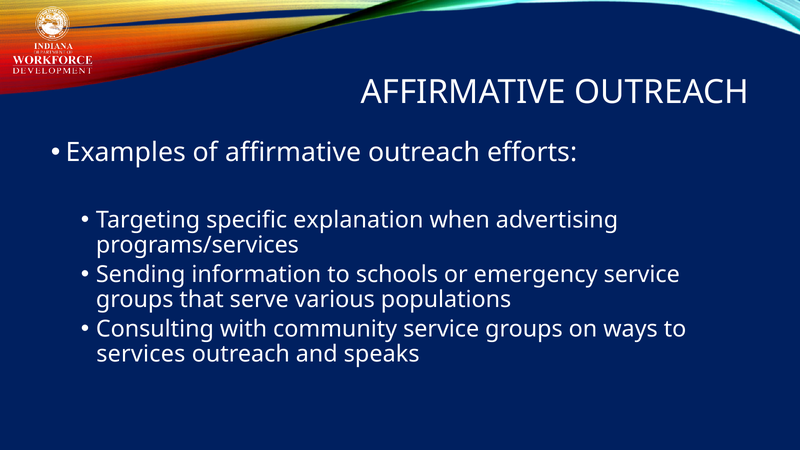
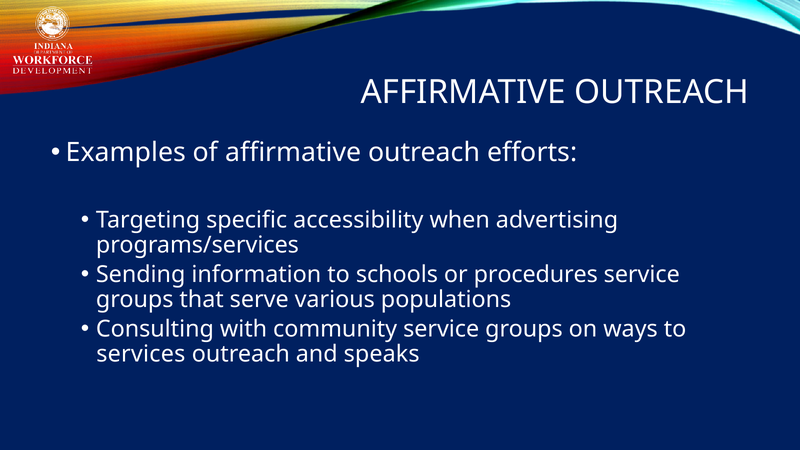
explanation: explanation -> accessibility
emergency: emergency -> procedures
